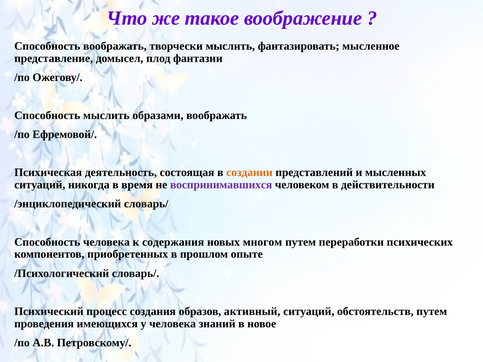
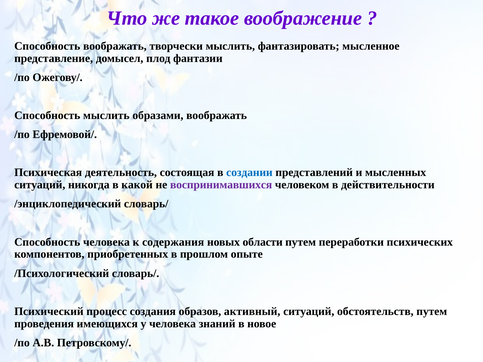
создании colour: orange -> blue
время: время -> какой
многом: многом -> области
